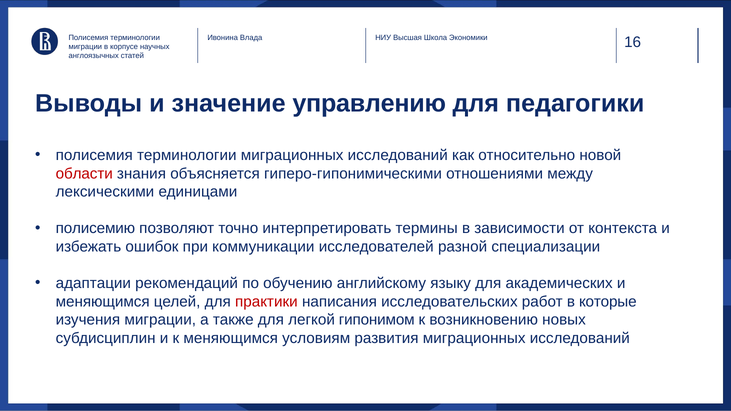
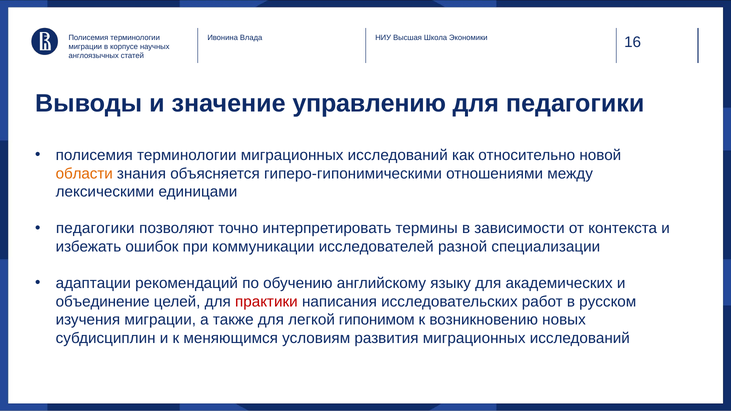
области colour: red -> orange
полисемию at (95, 228): полисемию -> педагогики
меняющимся at (103, 302): меняющимся -> объединение
которые: которые -> русском
